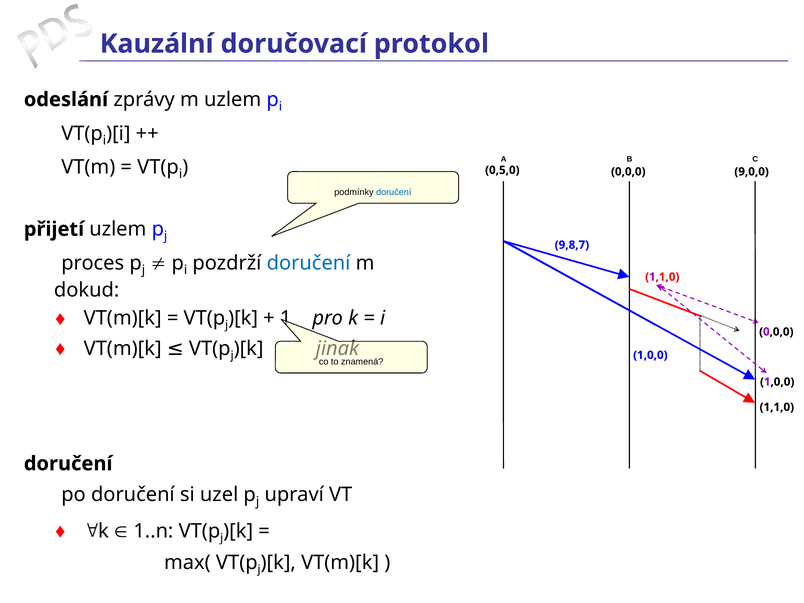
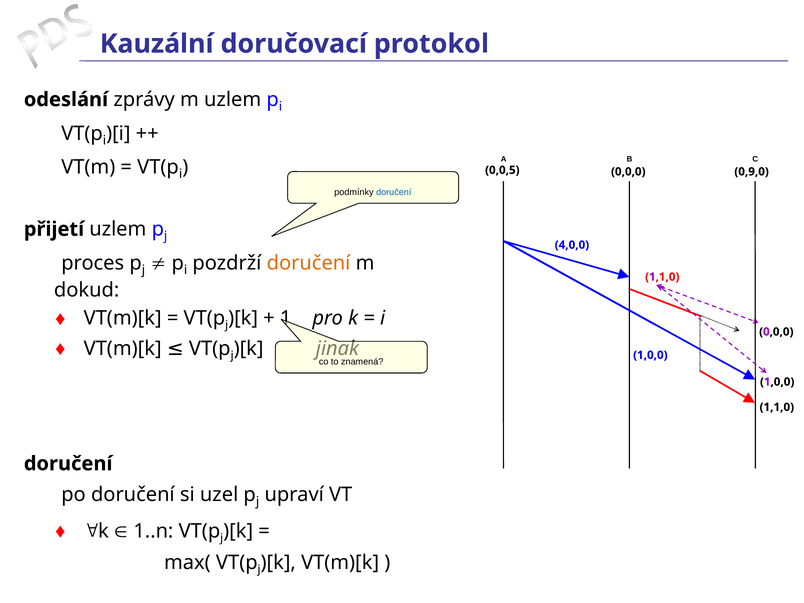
0,5,0: 0,5,0 -> 0,0,5
9,0,0: 9,0,0 -> 0,9,0
9,8,7: 9,8,7 -> 4,0,0
doručení at (309, 263) colour: blue -> orange
